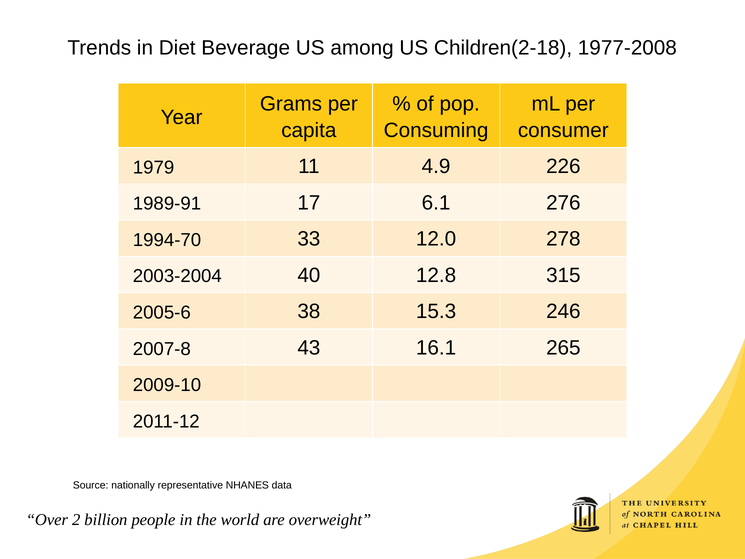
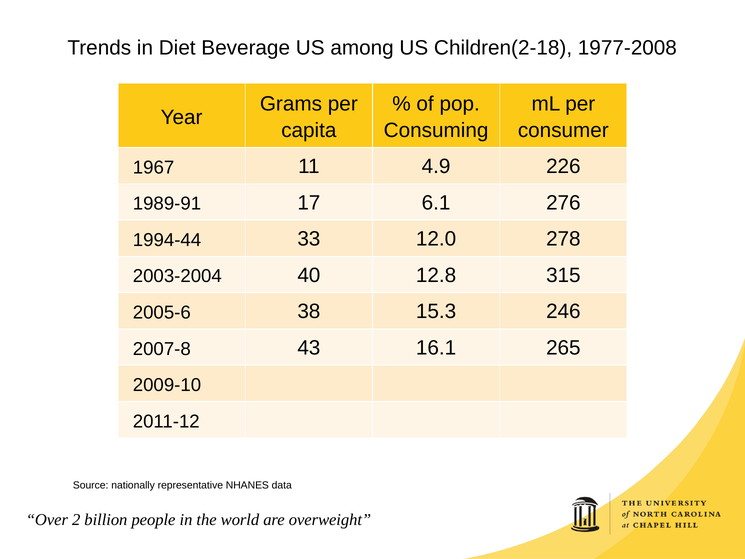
1979: 1979 -> 1967
1994-70: 1994-70 -> 1994-44
